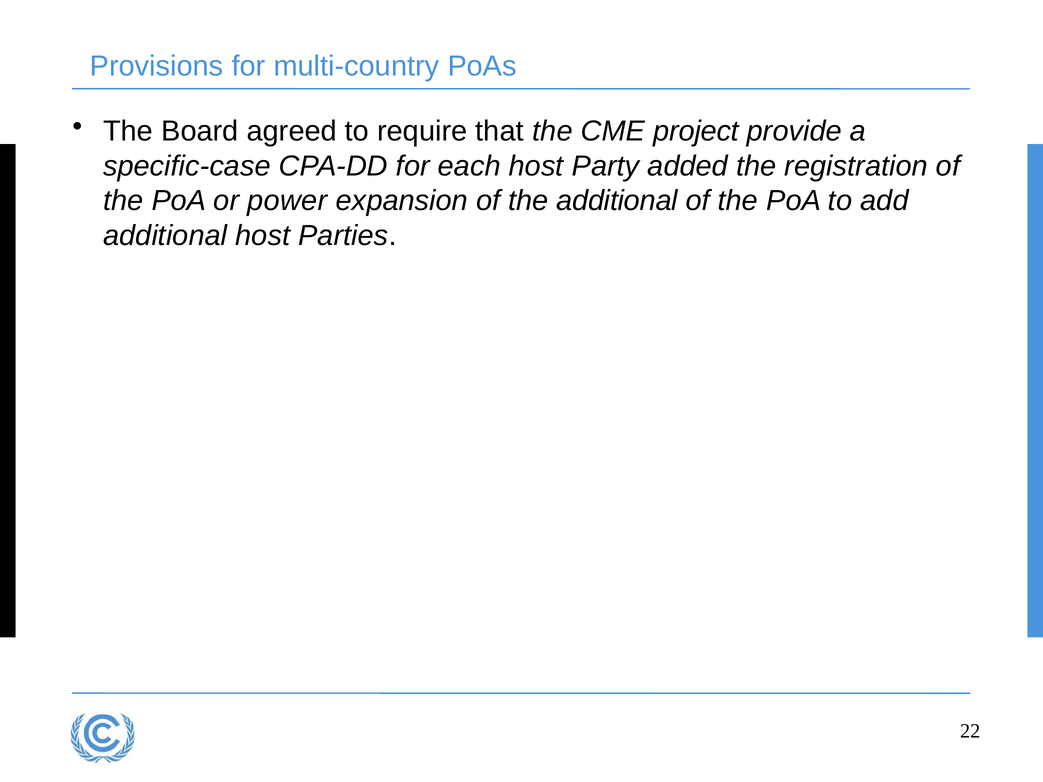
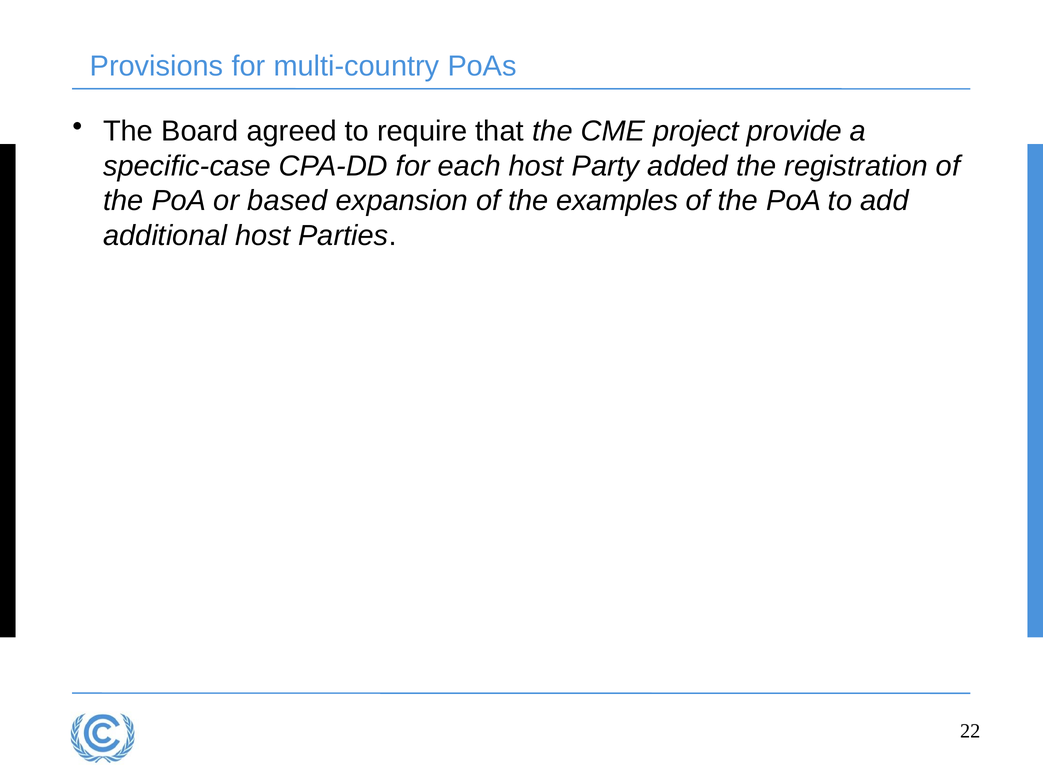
power: power -> based
the additional: additional -> examples
